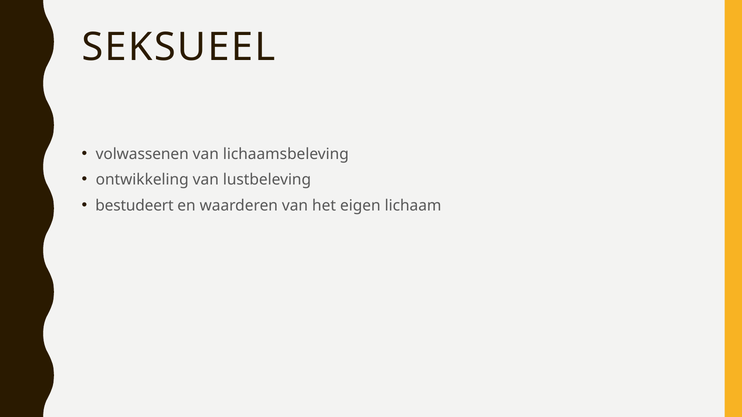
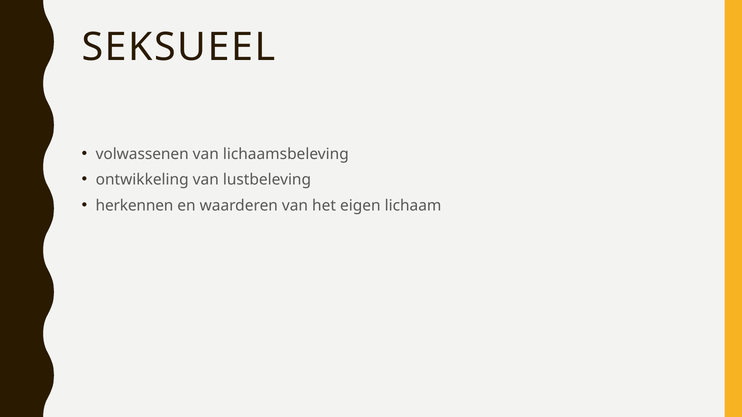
bestudeert: bestudeert -> herkennen
